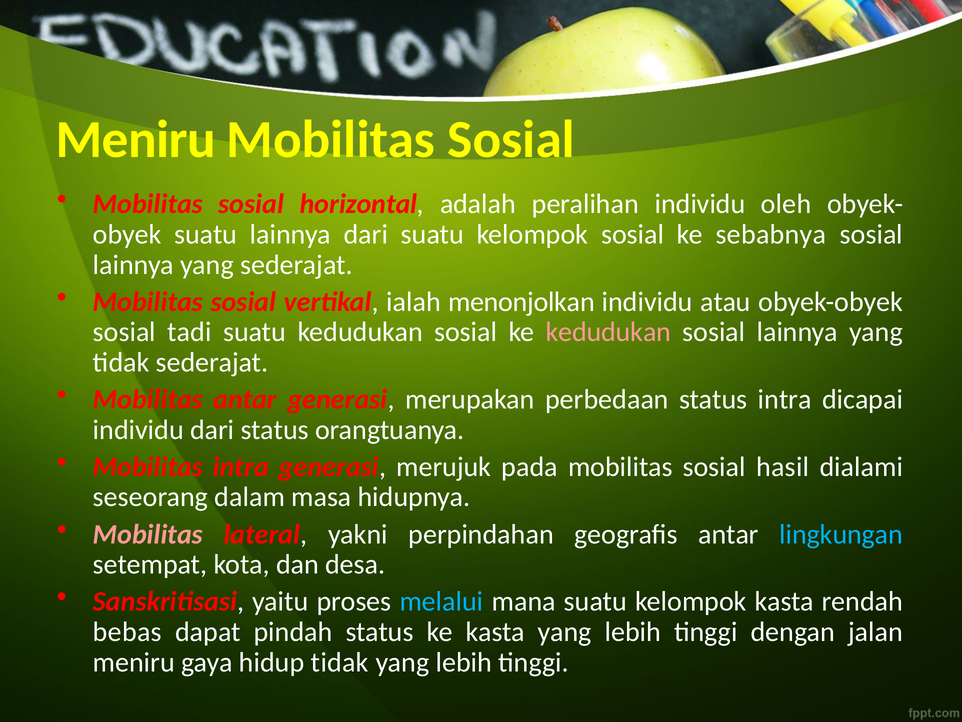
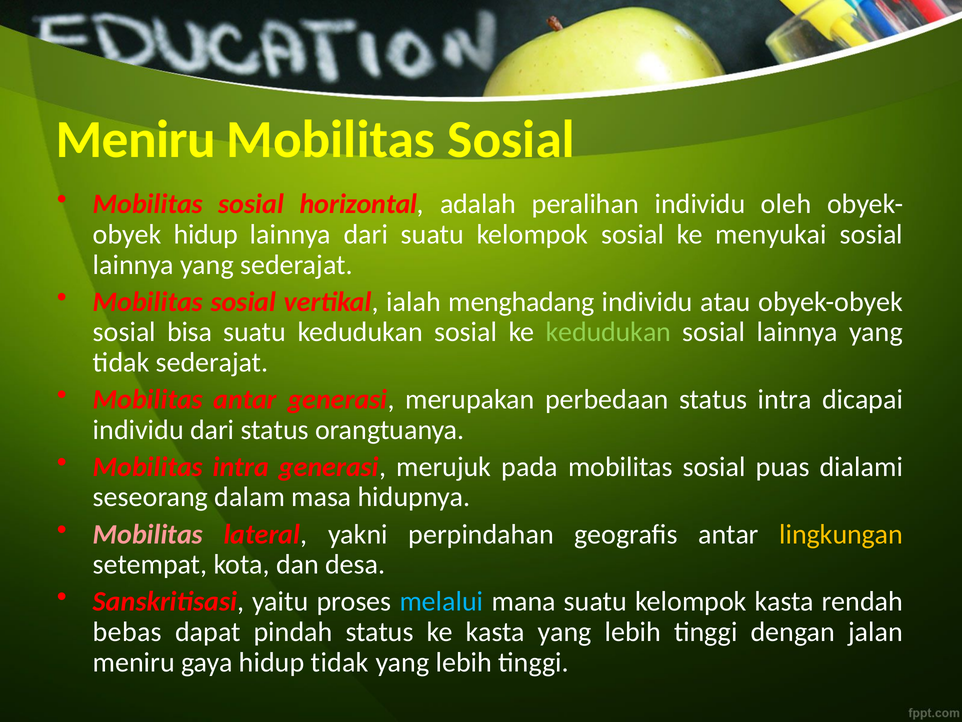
suatu at (206, 234): suatu -> hidup
sebabnya: sebabnya -> menyukai
menonjolkan: menonjolkan -> menghadang
tadi: tadi -> bisa
kedudukan at (608, 332) colour: pink -> light green
hasil: hasil -> puas
lingkungan colour: light blue -> yellow
